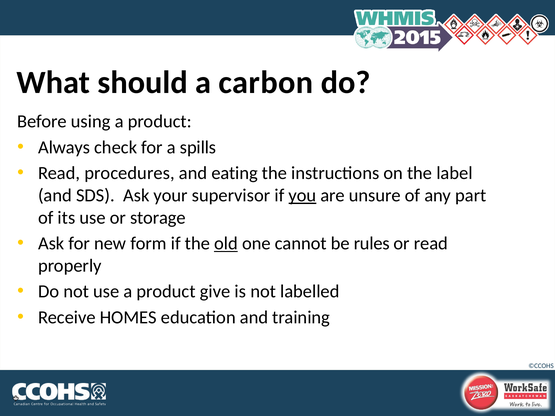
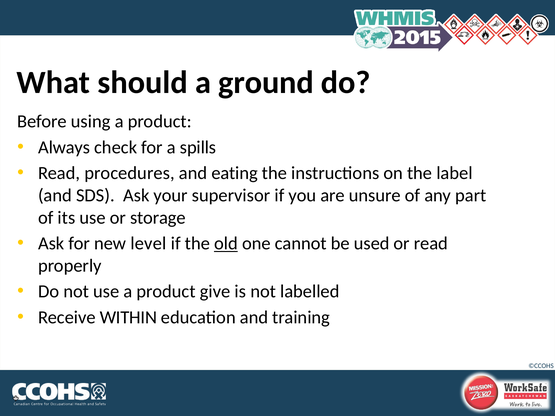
carbon: carbon -> ground
you underline: present -> none
form: form -> level
rules: rules -> used
HOMES: HOMES -> WITHIN
